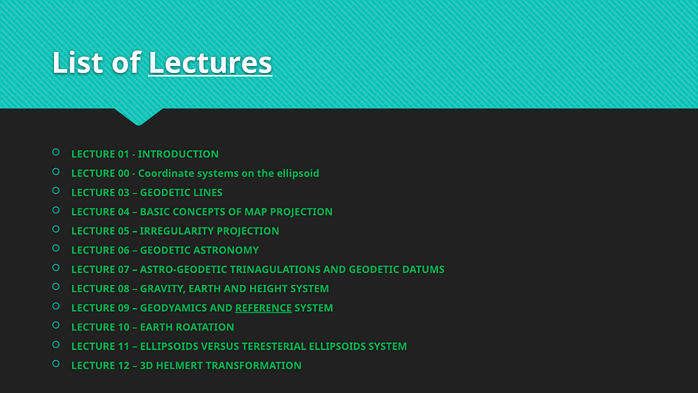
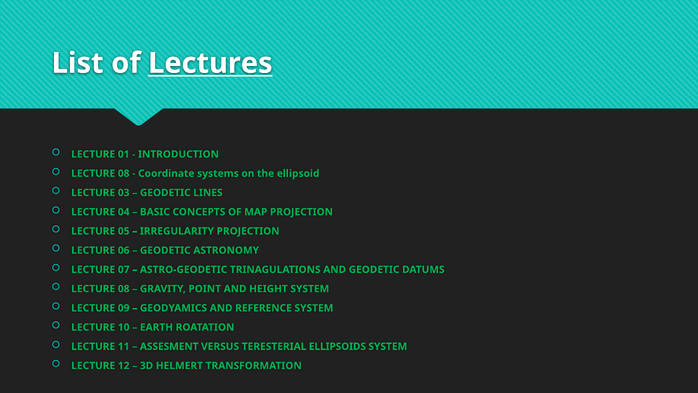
00 at (124, 173): 00 -> 08
GRAVITY EARTH: EARTH -> POINT
REFERENCE underline: present -> none
ELLIPSOIDS at (169, 346): ELLIPSOIDS -> ASSESMENT
